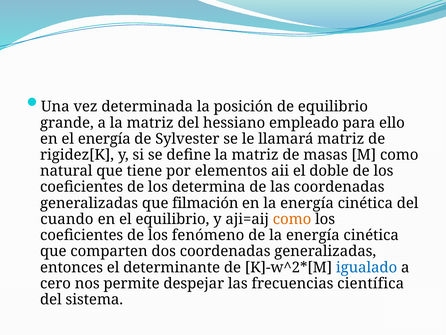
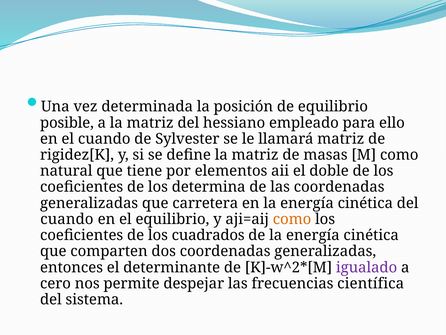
grande: grande -> posible
el energía: energía -> cuando
filmación: filmación -> carretera
fenómeno: fenómeno -> cuadrados
igualado colour: blue -> purple
